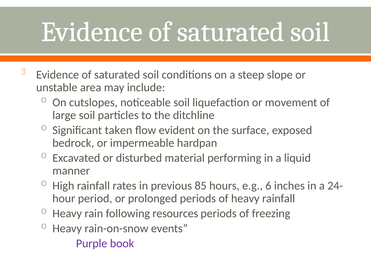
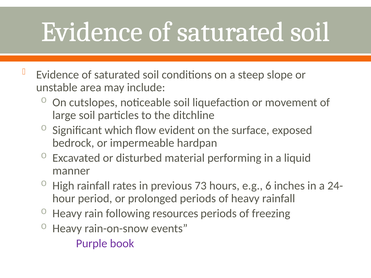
taken: taken -> which
85: 85 -> 73
